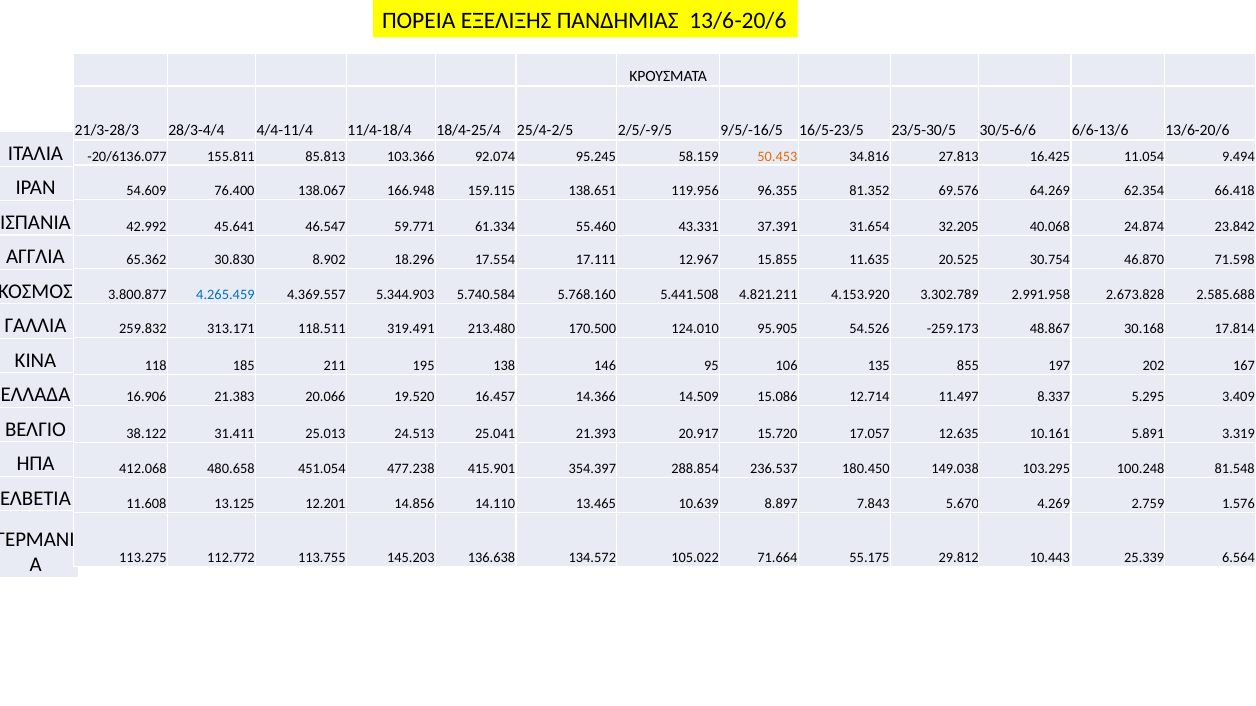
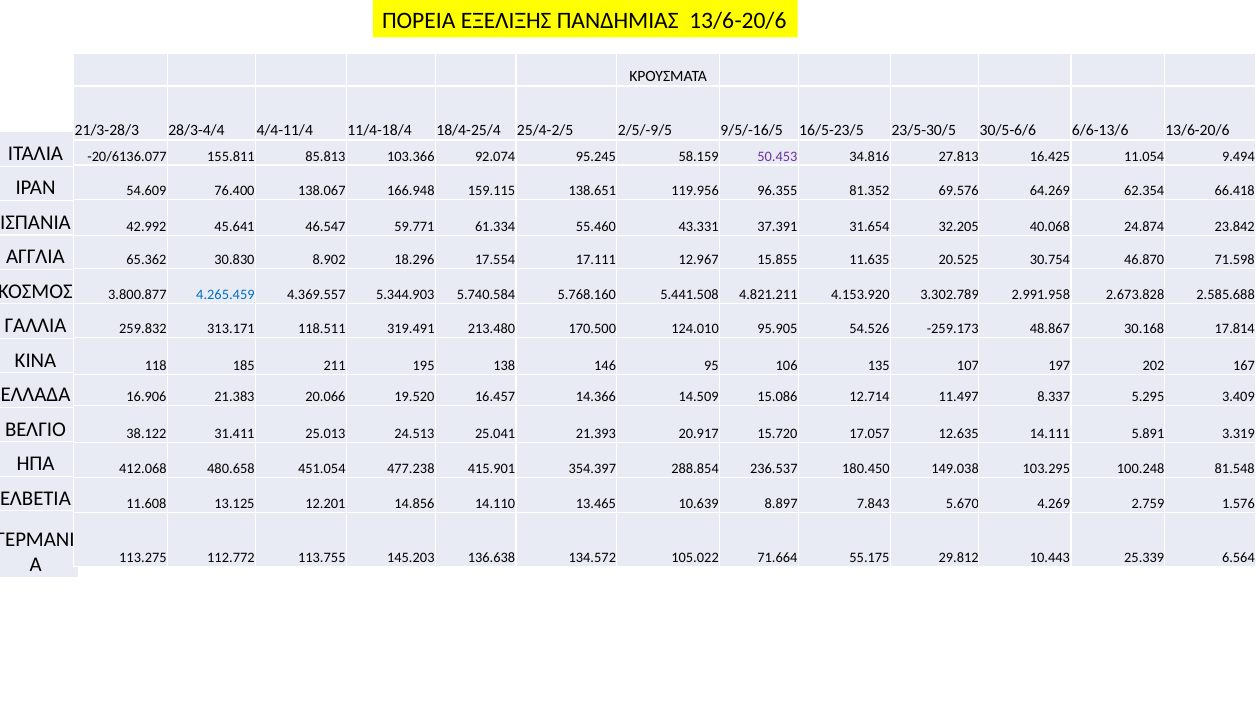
50.453 colour: orange -> purple
855: 855 -> 107
10.161: 10.161 -> 14.111
